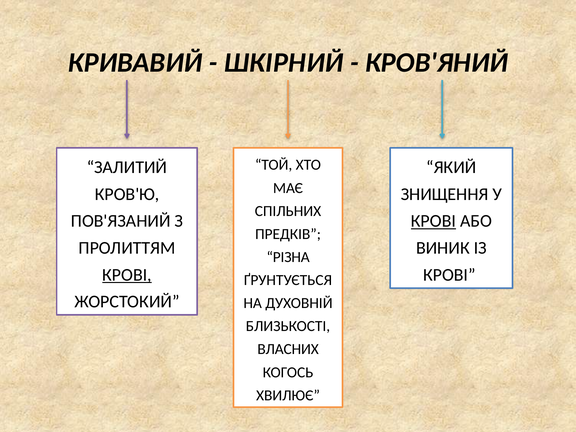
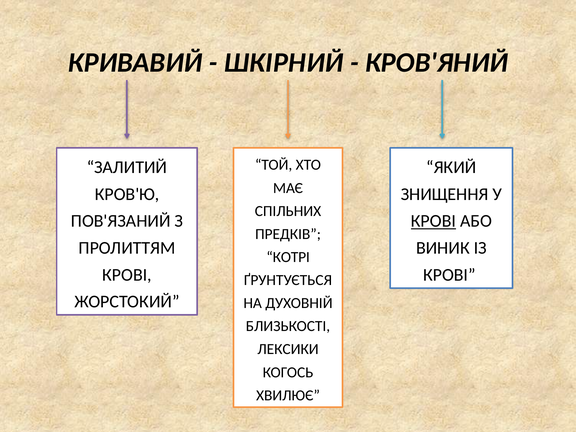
РІЗНА: РІЗНА -> КОТРІ
КРОВІ at (127, 275) underline: present -> none
ВЛАСНИХ: ВЛАСНИХ -> ЛЕКСИКИ
